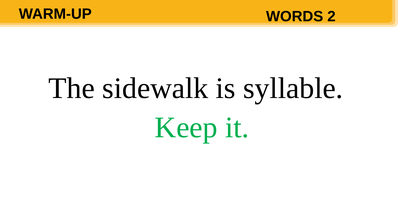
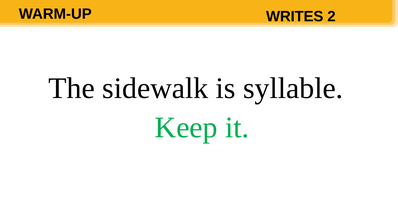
WORDS: WORDS -> WRITES
